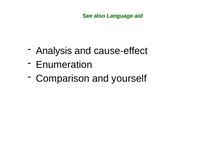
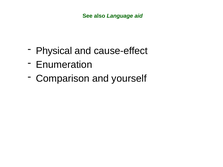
Analysis: Analysis -> Physical
